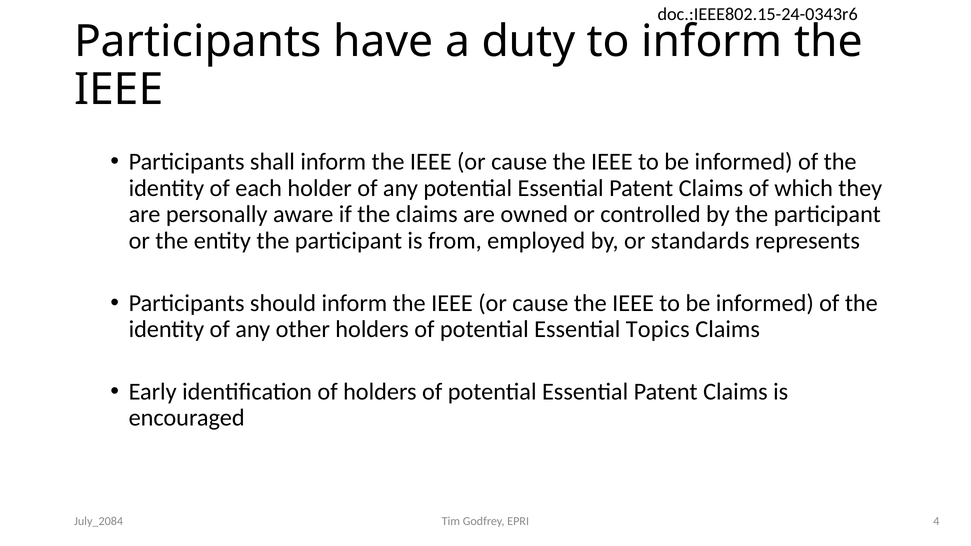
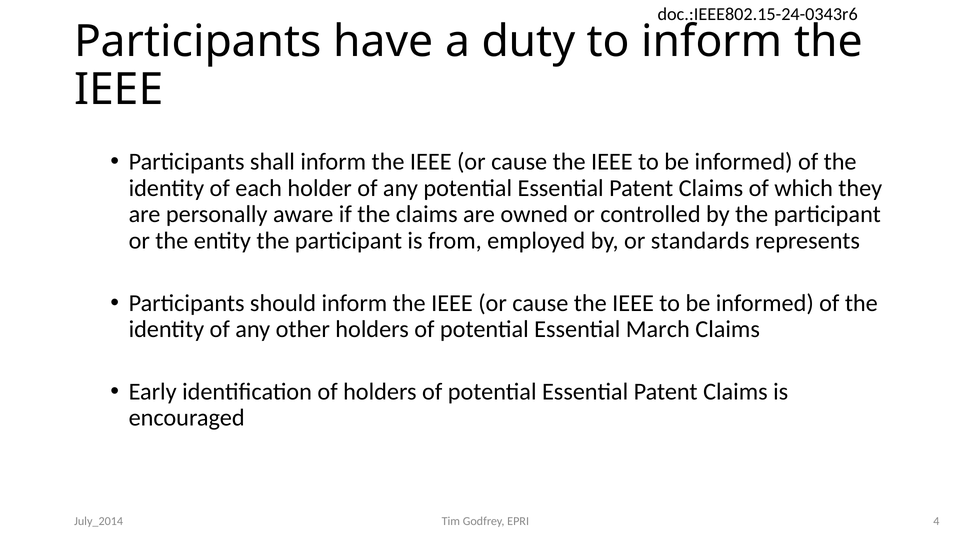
Topics: Topics -> March
July_2084: July_2084 -> July_2014
